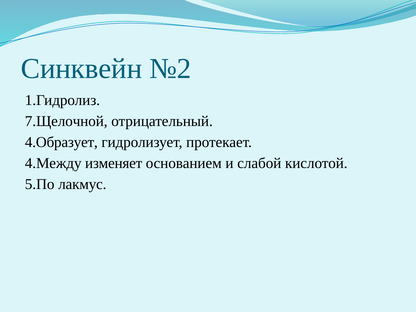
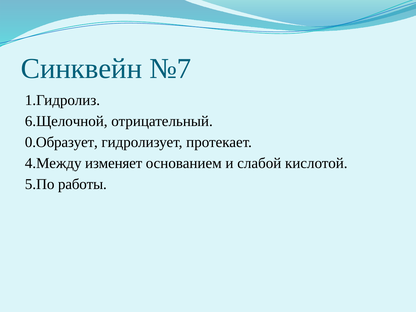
№2: №2 -> №7
7.Щелочной: 7.Щелочной -> 6.Щелочной
4.Образует: 4.Образует -> 0.Образует
лакмус: лакмус -> работы
